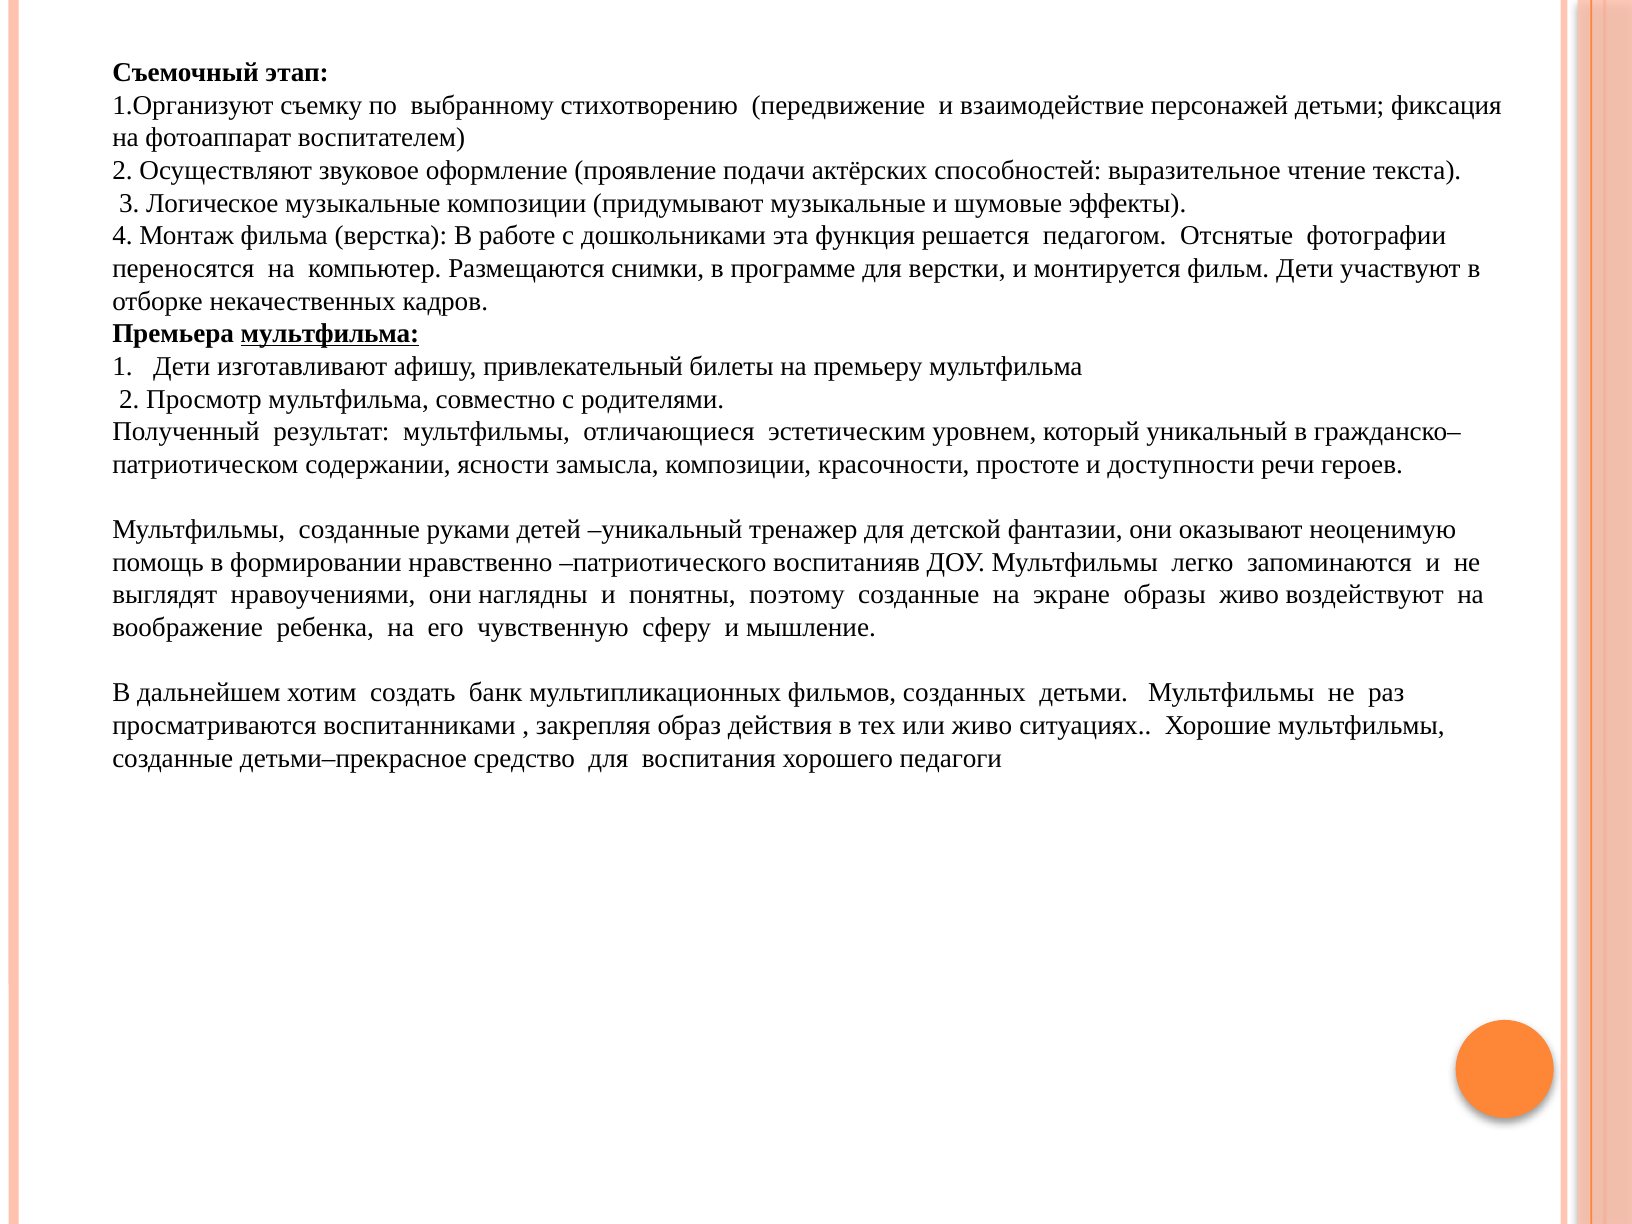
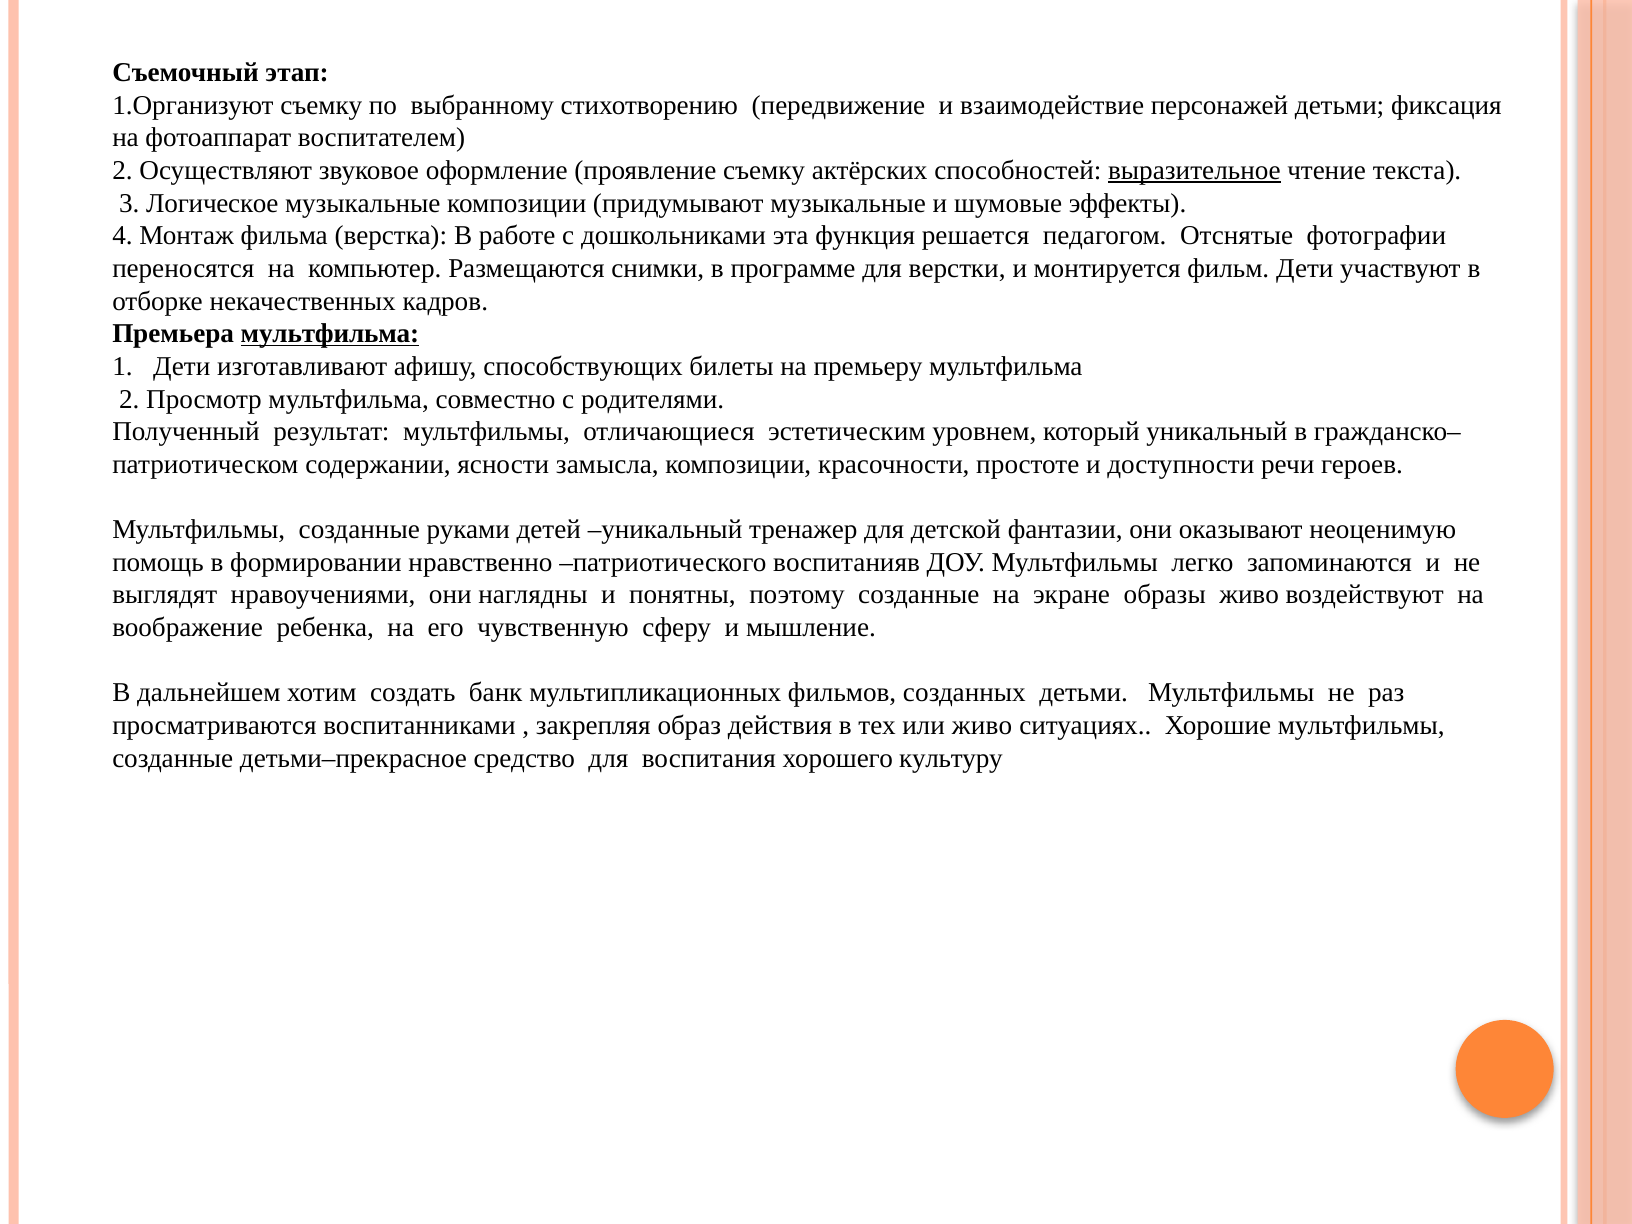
проявление подачи: подачи -> съемку
выразительное underline: none -> present
привлекательный: привлекательный -> способствующих
педагоги: педагоги -> культуру
